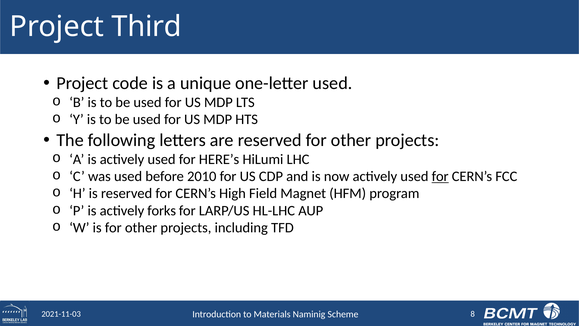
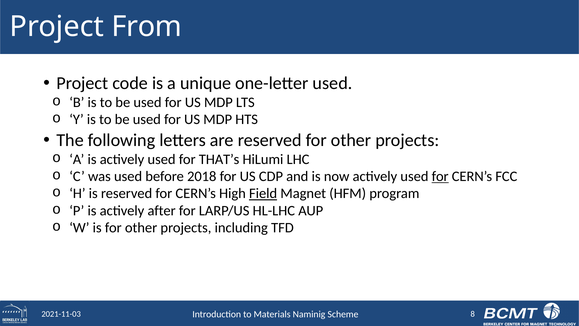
Third: Third -> From
HERE’s: HERE’s -> THAT’s
2010: 2010 -> 2018
Field underline: none -> present
forks: forks -> after
